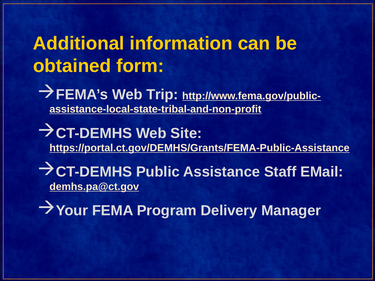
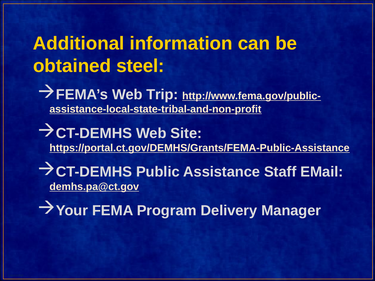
form: form -> steel
